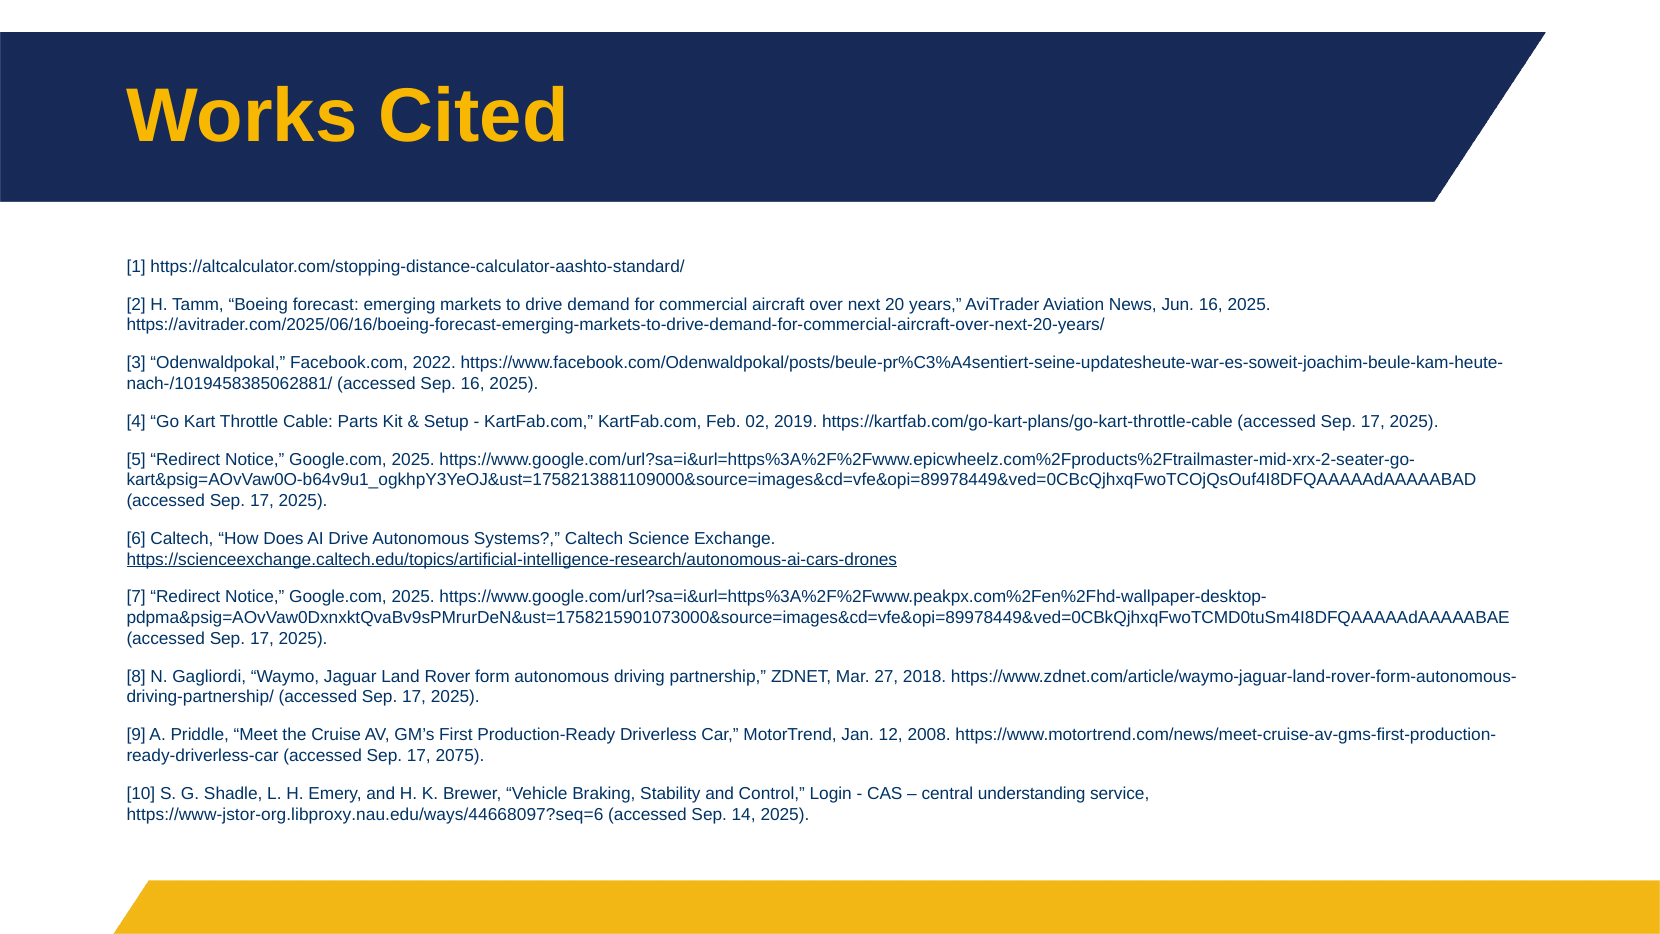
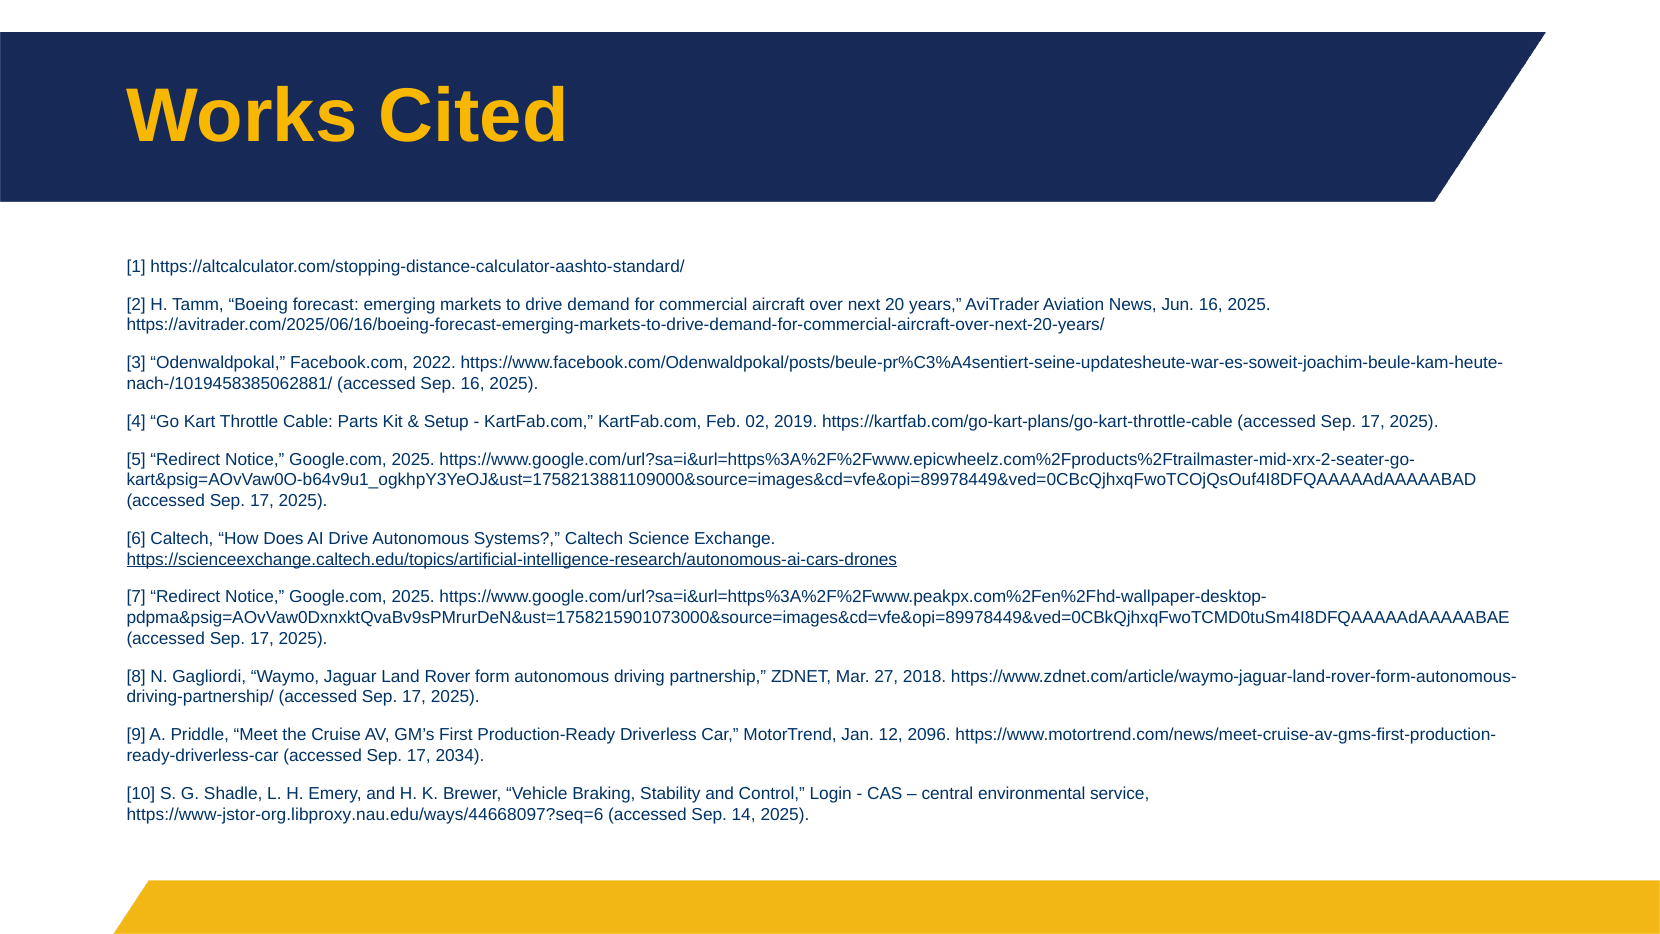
2008: 2008 -> 2096
2075: 2075 -> 2034
understanding: understanding -> environmental
